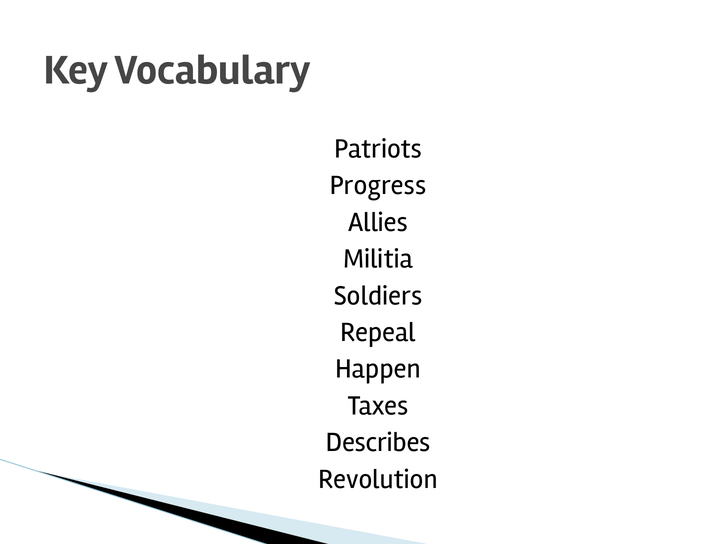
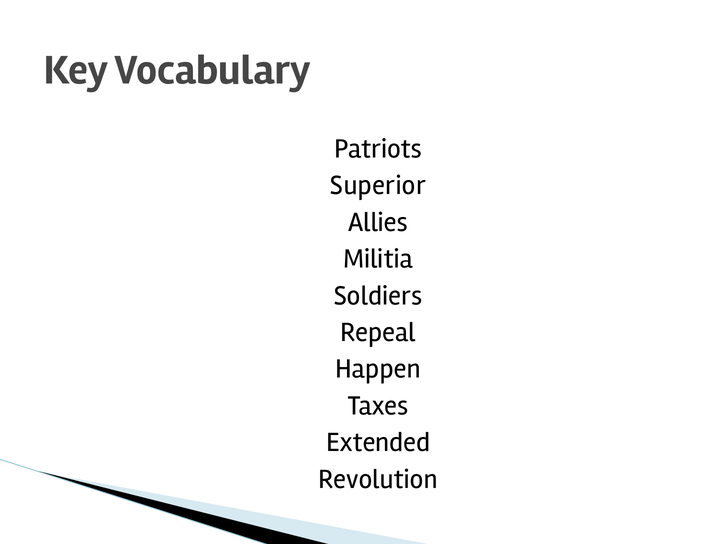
Progress: Progress -> Superior
Describes: Describes -> Extended
